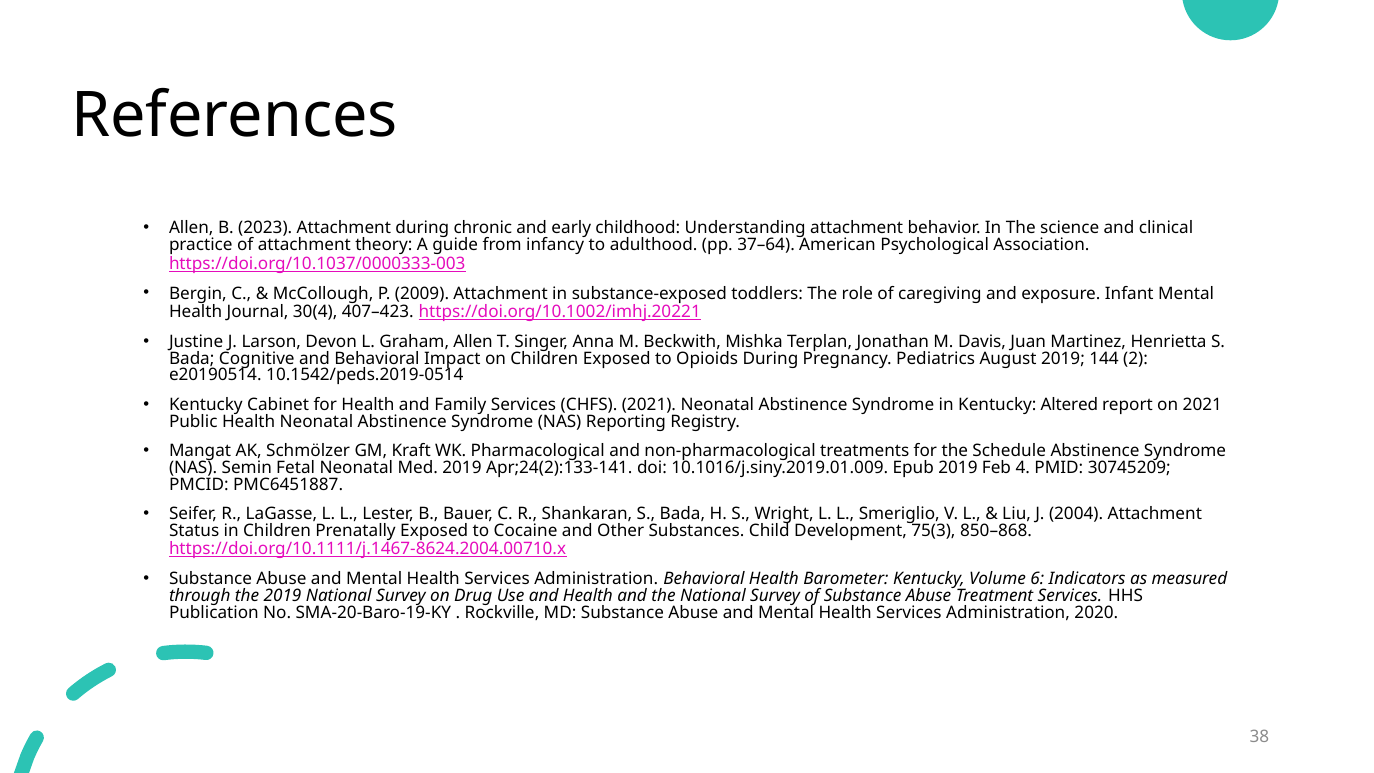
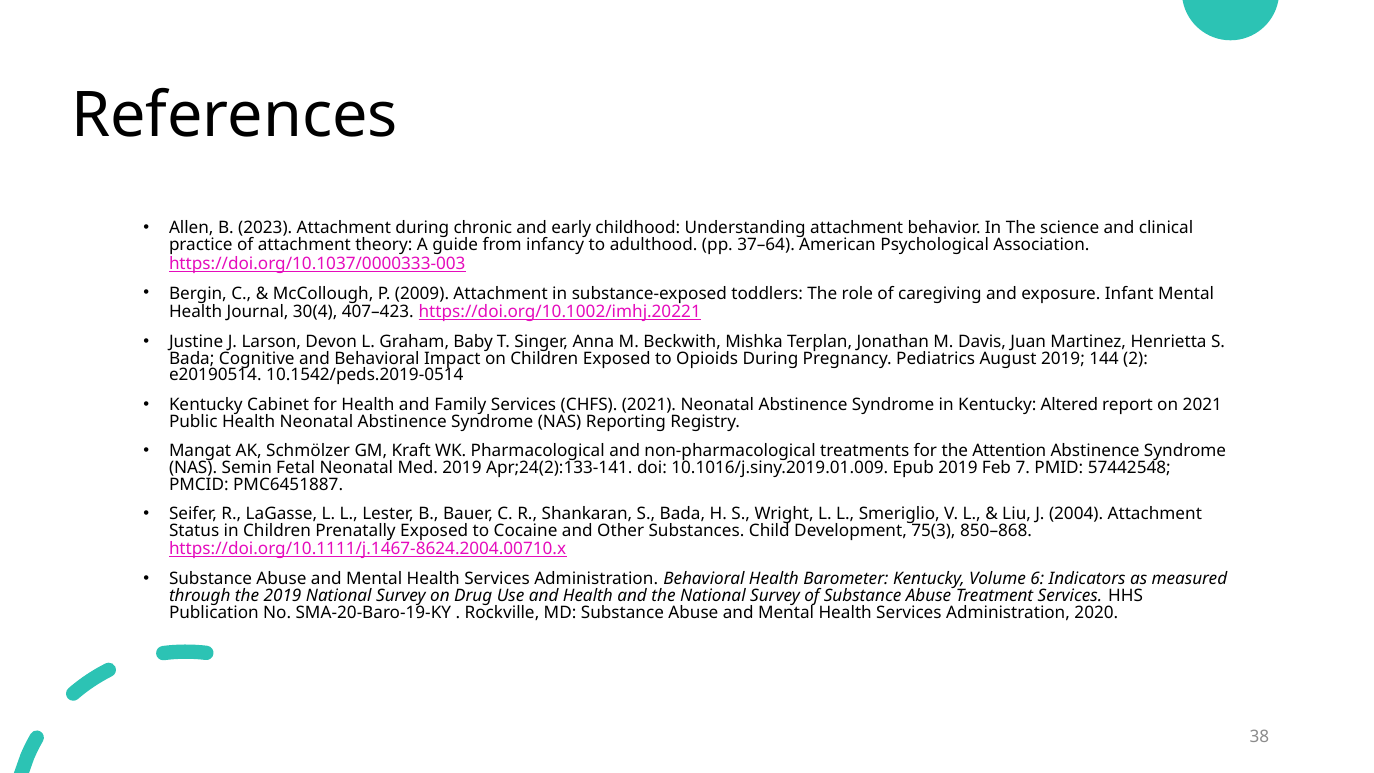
Graham Allen: Allen -> Baby
Schedule: Schedule -> Attention
4: 4 -> 7
30745209: 30745209 -> 57442548
